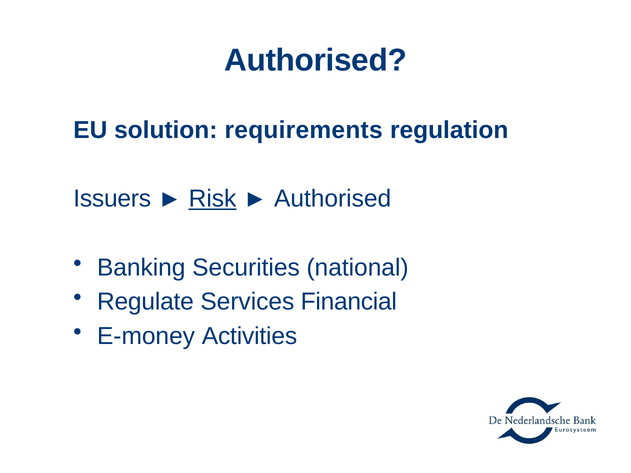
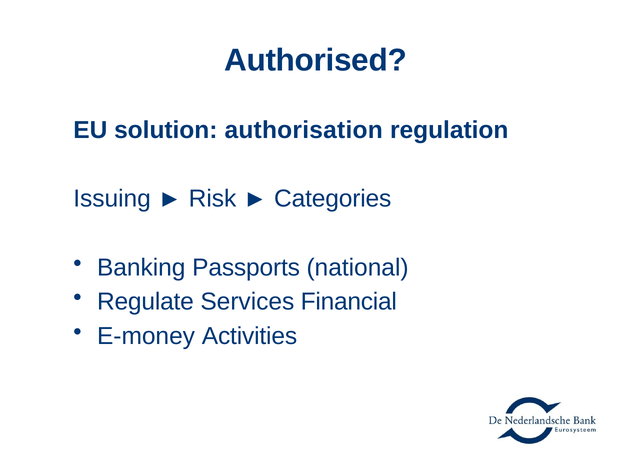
requirements: requirements -> authorisation
Issuers: Issuers -> Issuing
Risk underline: present -> none
Authorised at (333, 199): Authorised -> Categories
Securities: Securities -> Passports
